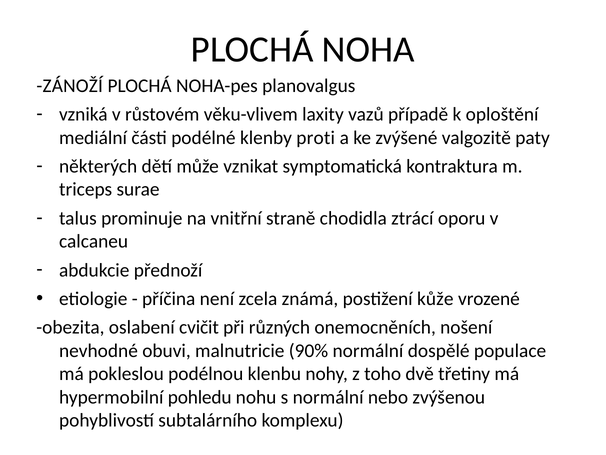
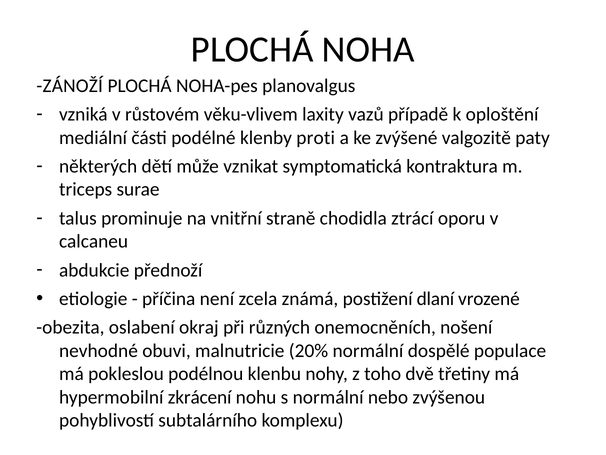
kůže: kůže -> dlaní
cvičit: cvičit -> okraj
90%: 90% -> 20%
pohledu: pohledu -> zkrácení
